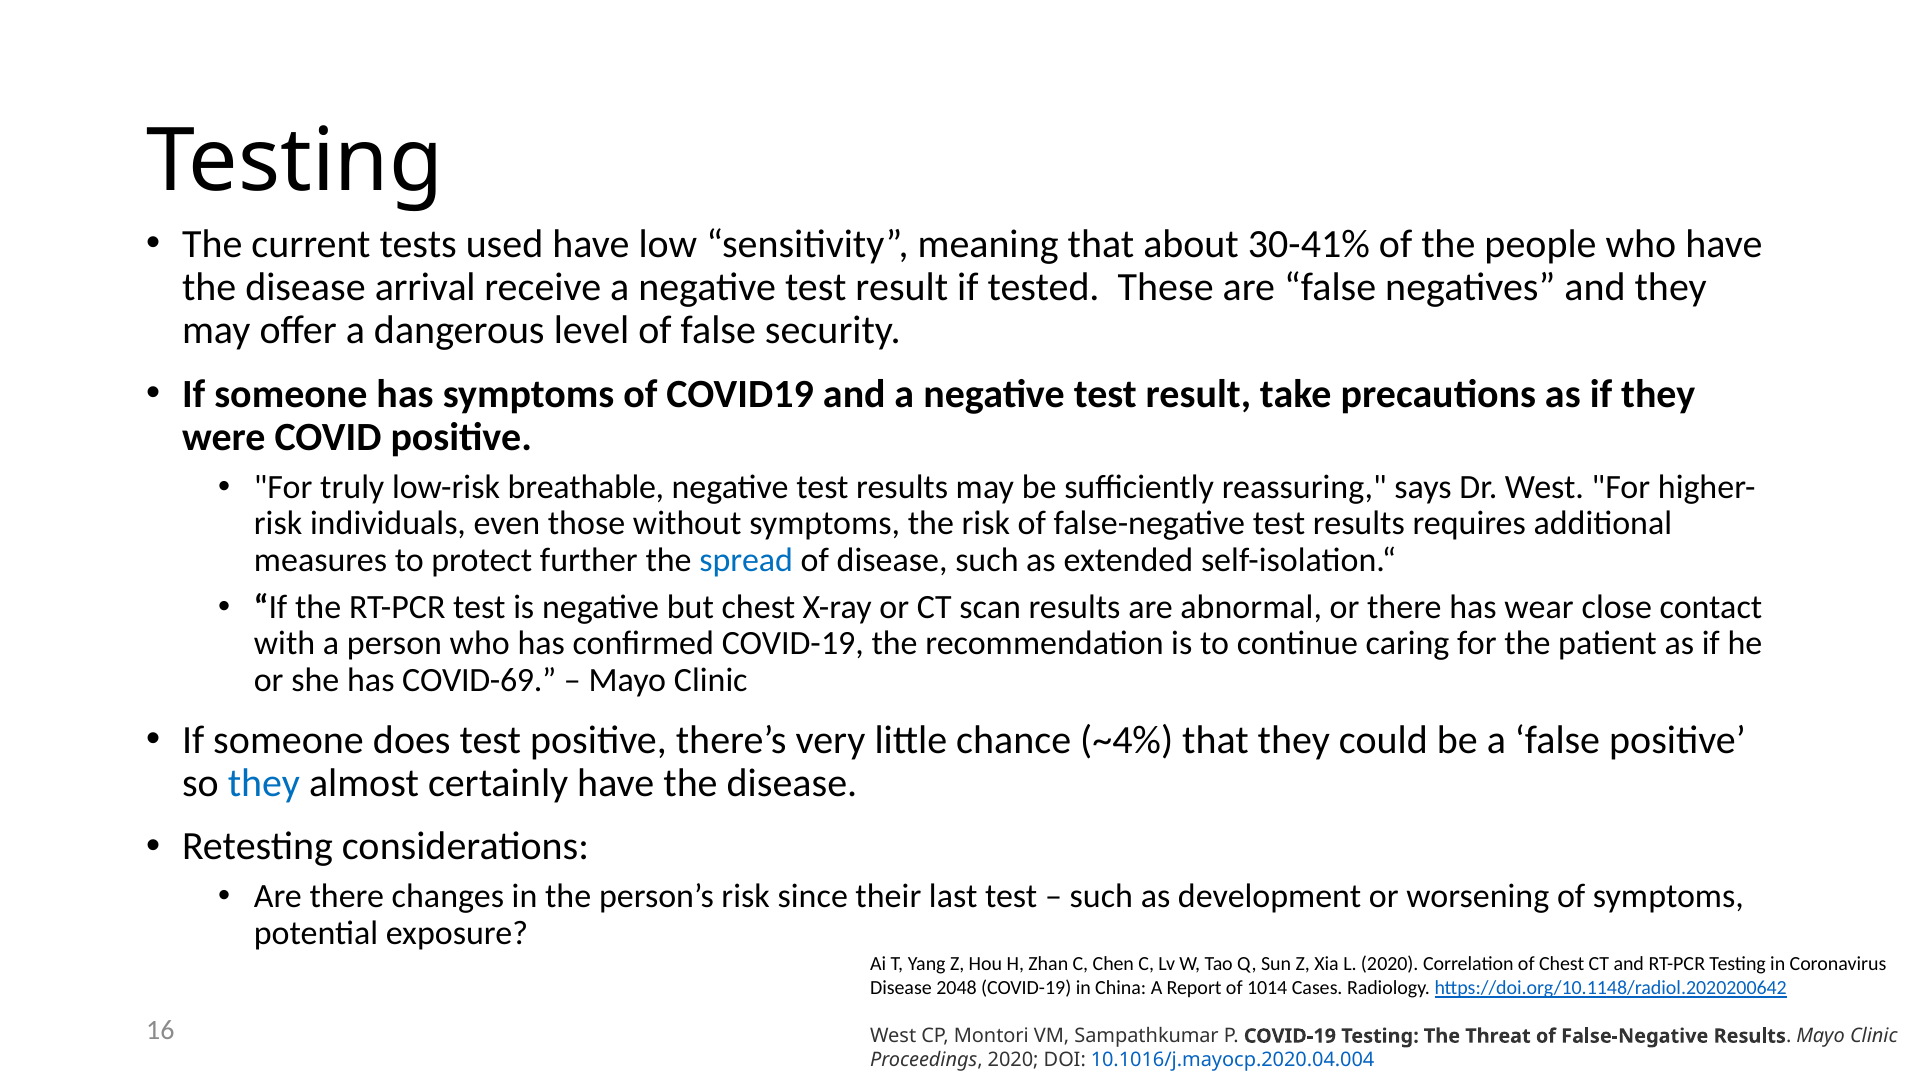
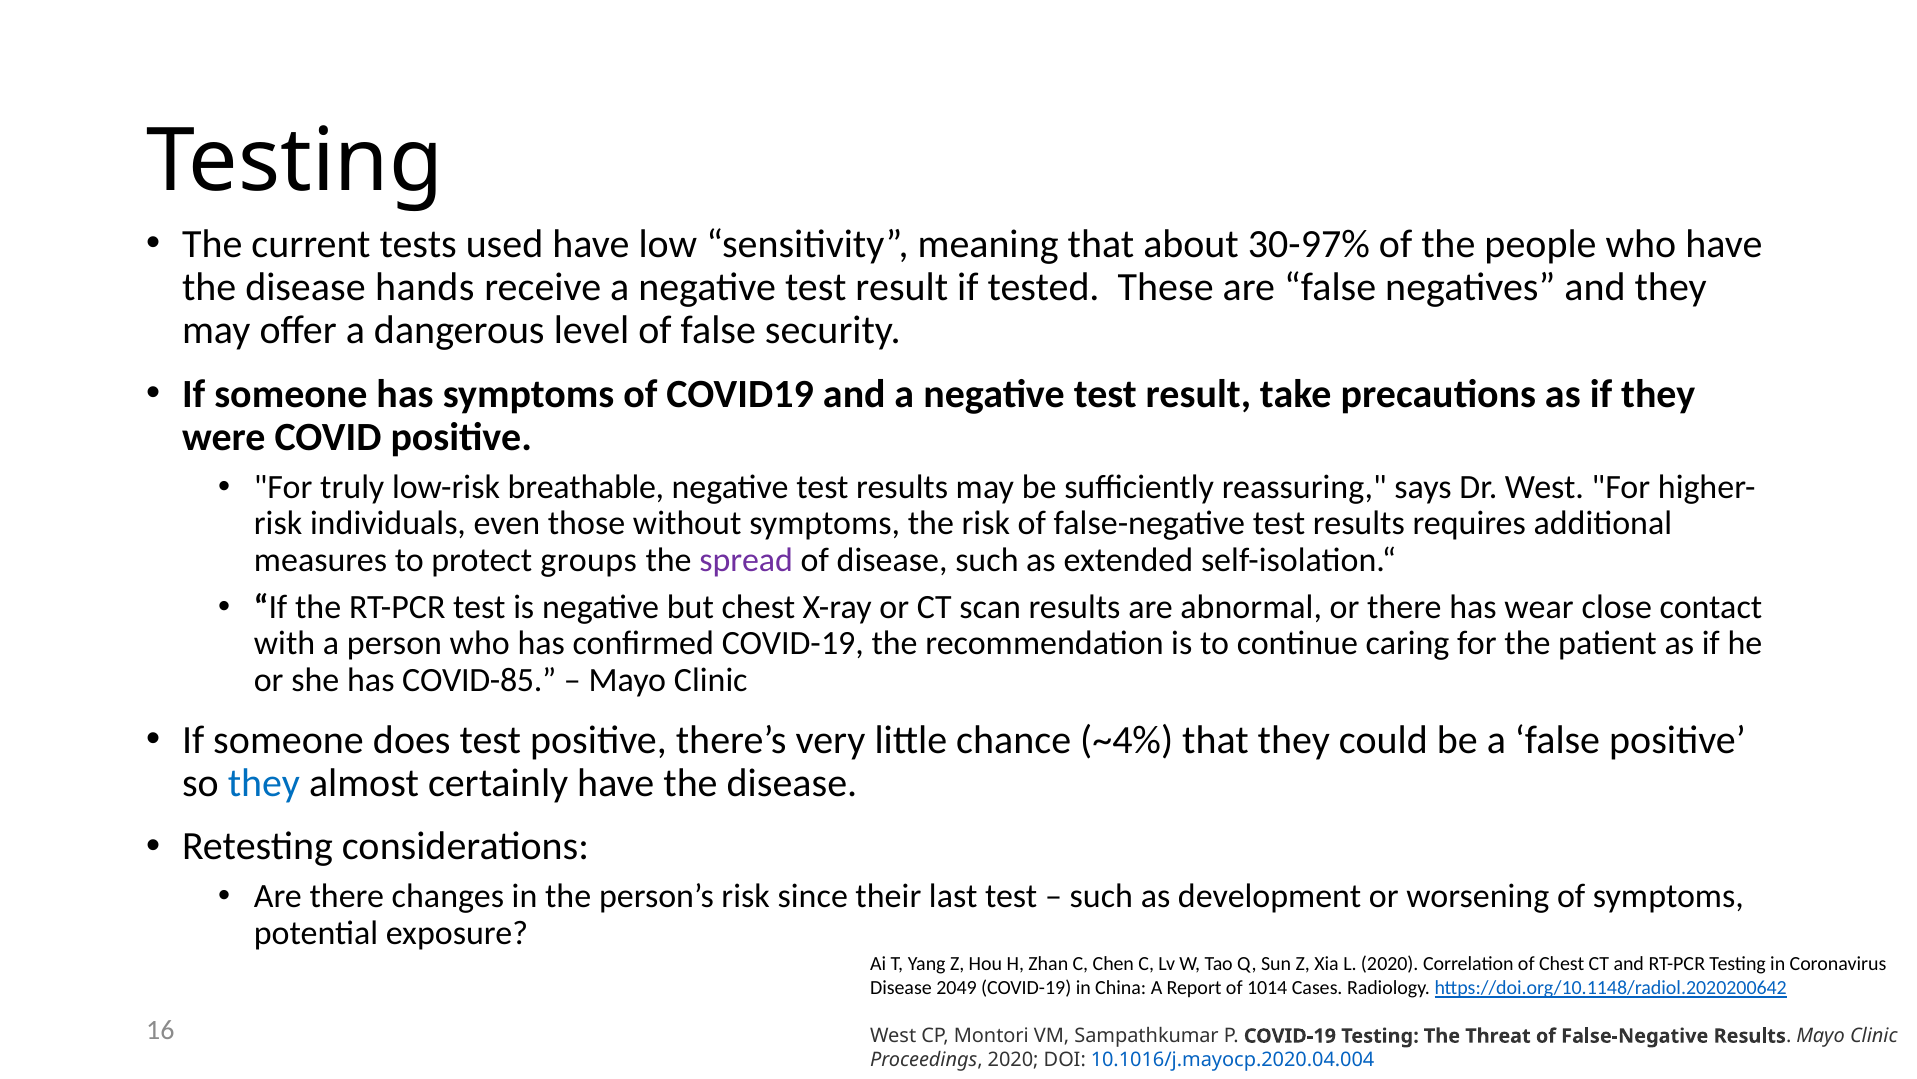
30-41%: 30-41% -> 30-97%
arrival: arrival -> hands
further: further -> groups
spread colour: blue -> purple
COVID-69: COVID-69 -> COVID-85
2048: 2048 -> 2049
